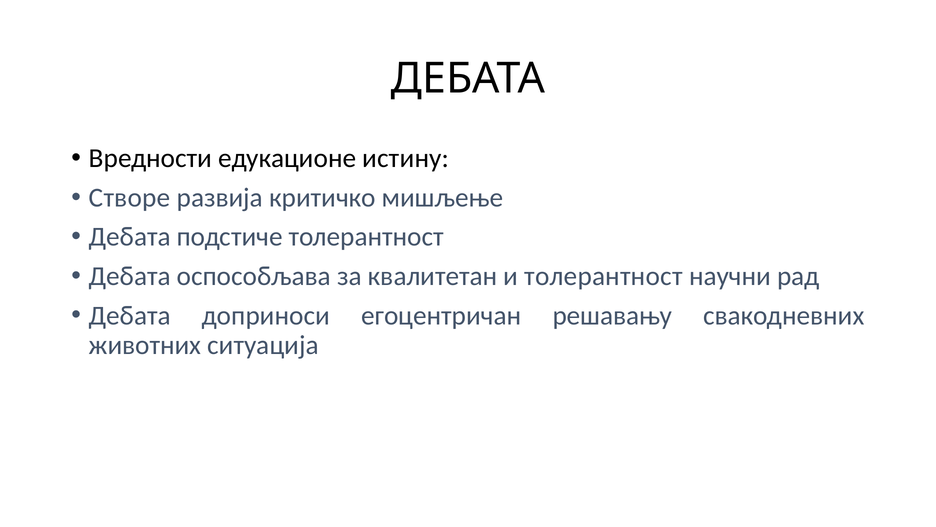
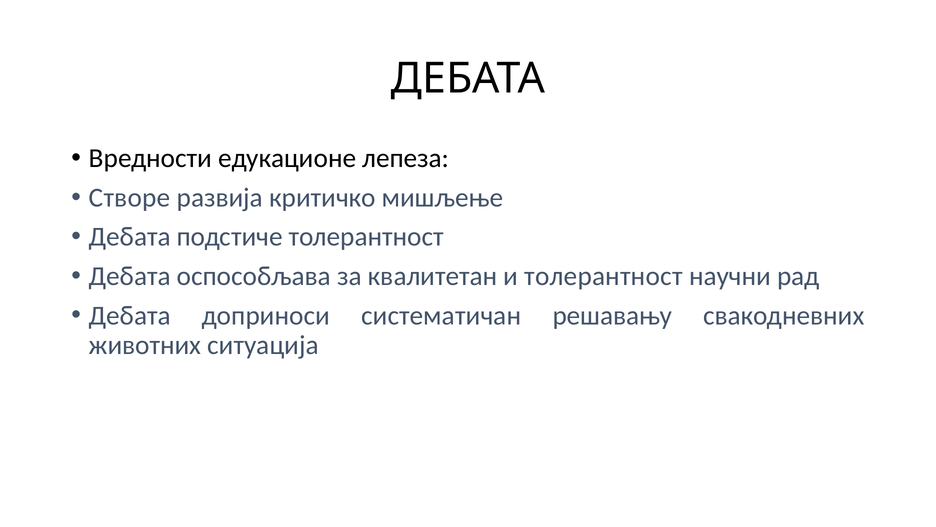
истину: истину -> лепеза
егоцентричан: егоцентричан -> систематичан
